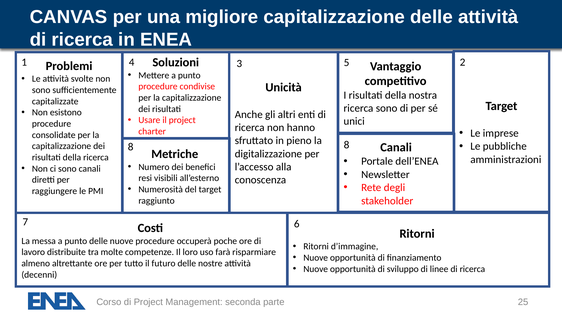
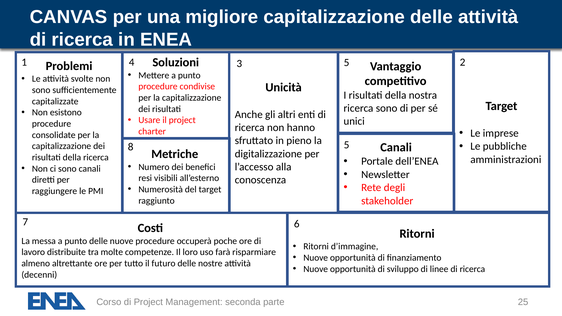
8 8: 8 -> 5
